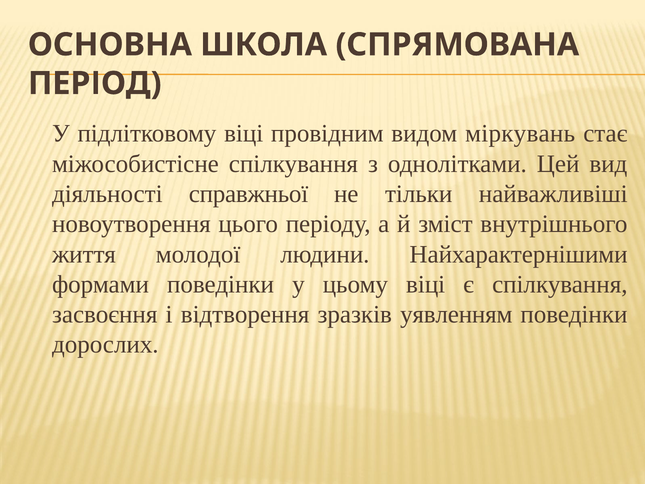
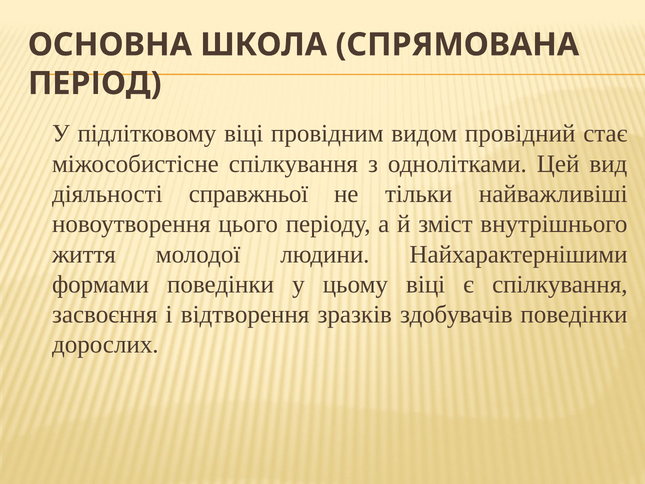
міркувань: міркувань -> провідний
уявленням: уявленням -> здобувачів
